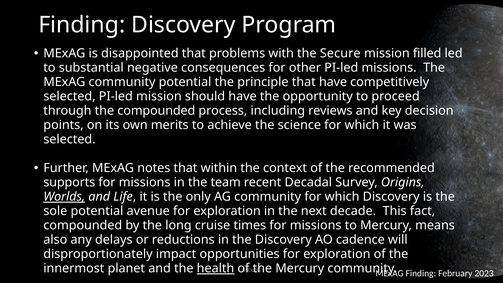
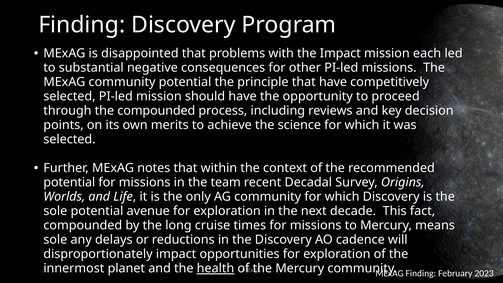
the Secure: Secure -> Impact
filled: filled -> each
supports at (69, 182): supports -> potential
Worlds underline: present -> none
also at (55, 240): also -> sole
